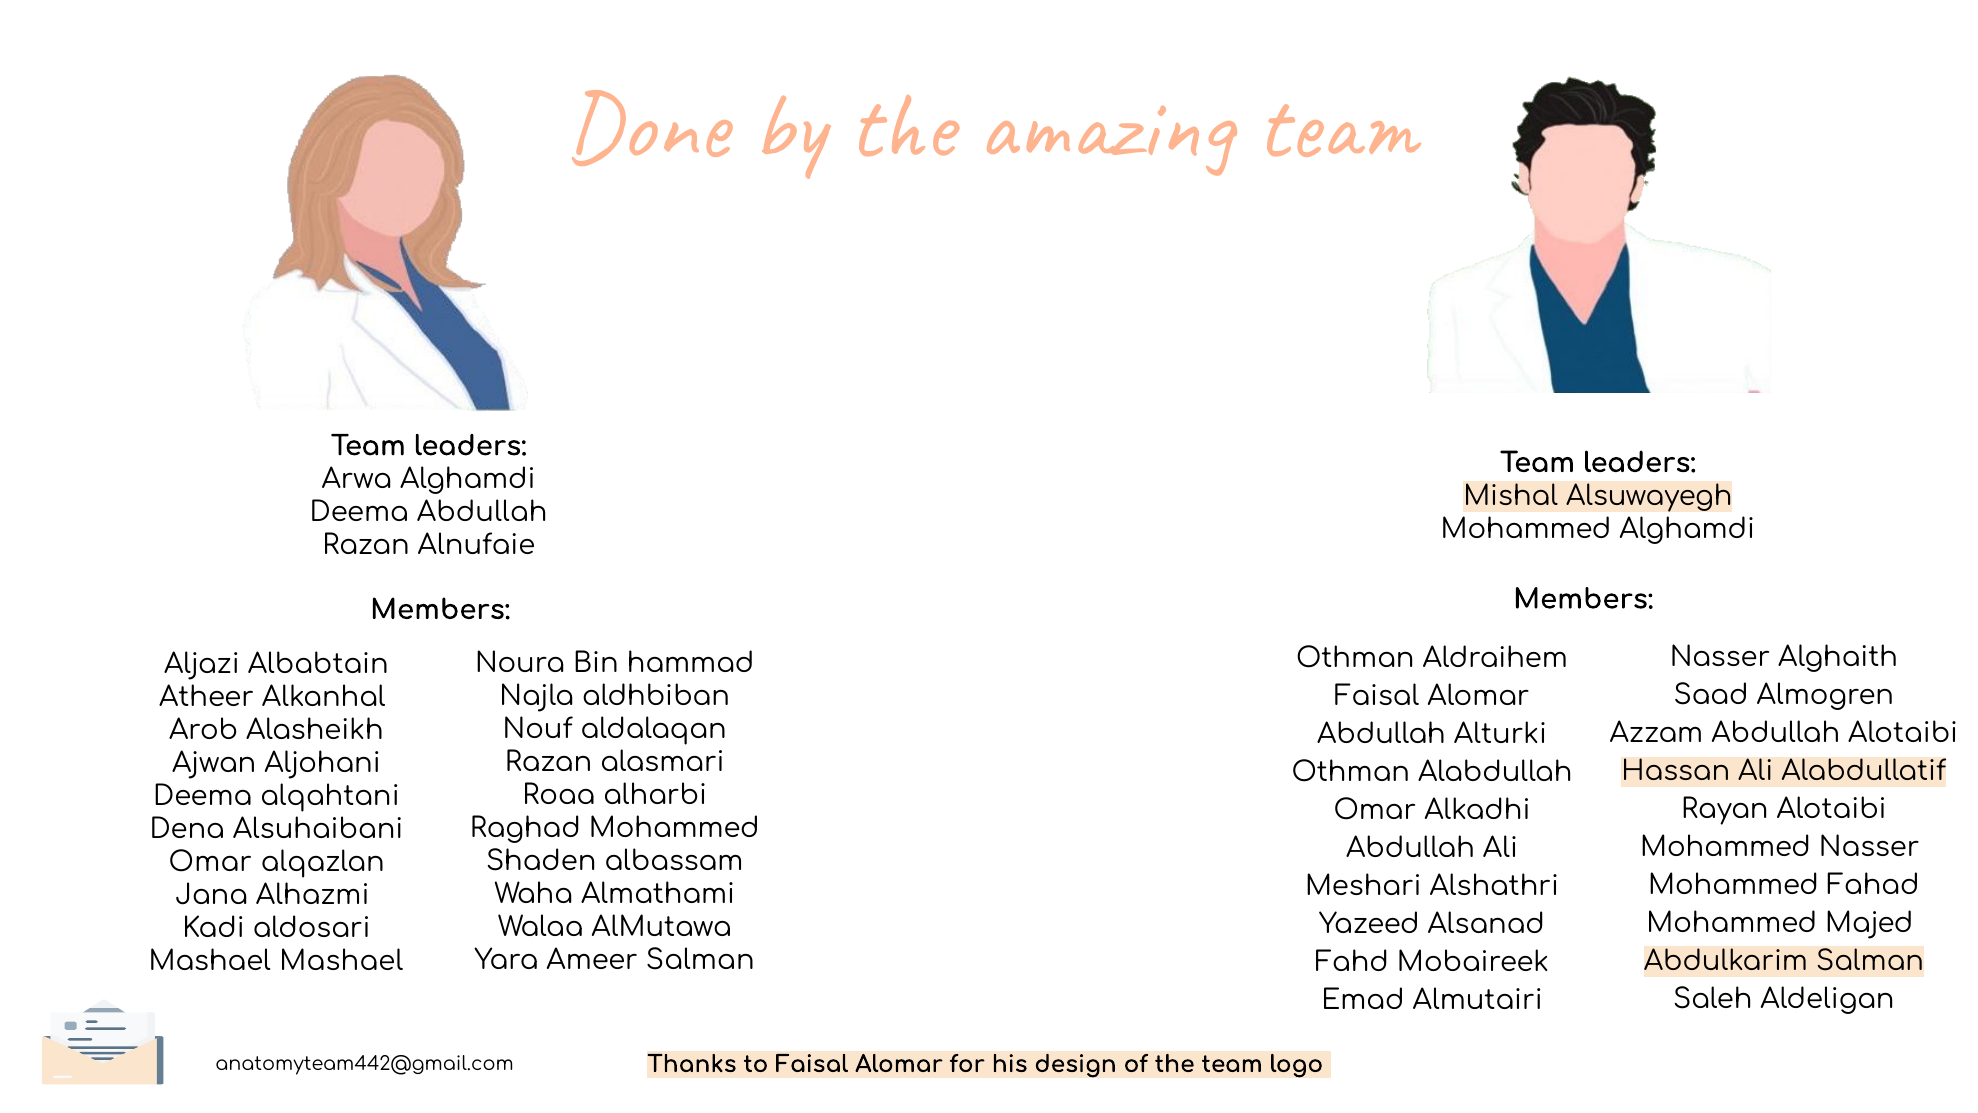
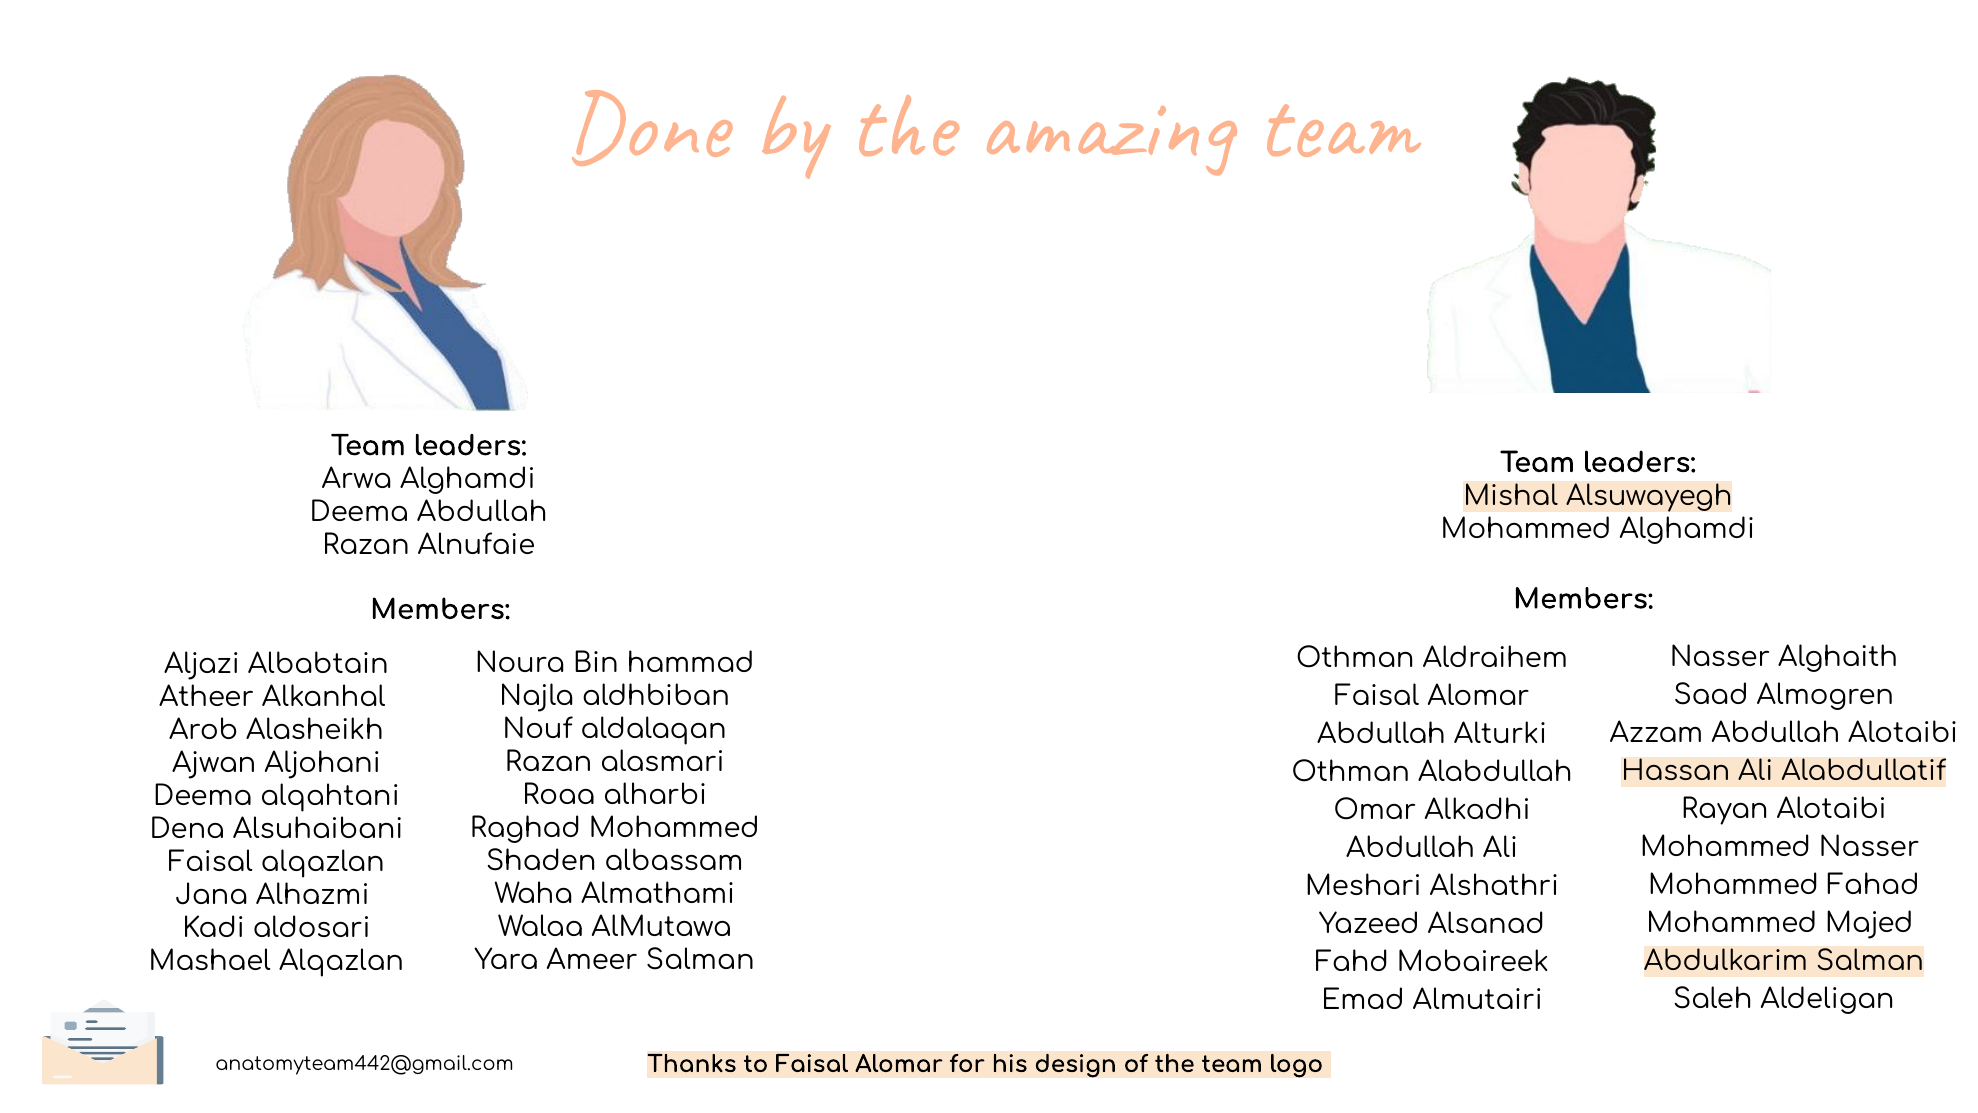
Omar at (210, 862): Omar -> Faisal
Mashael Mashael: Mashael -> Alqazlan
